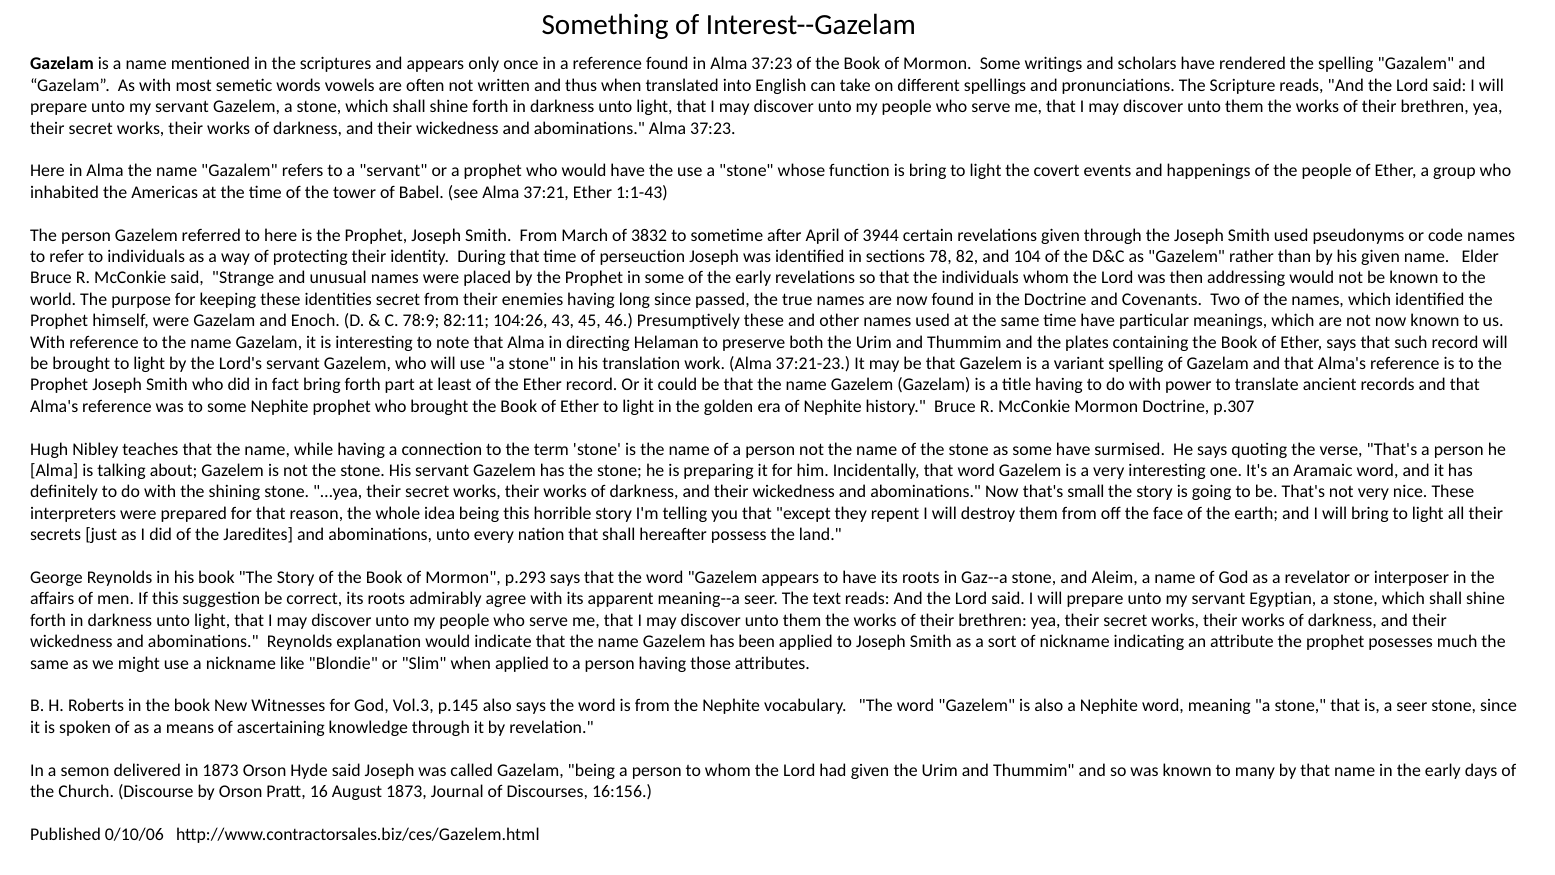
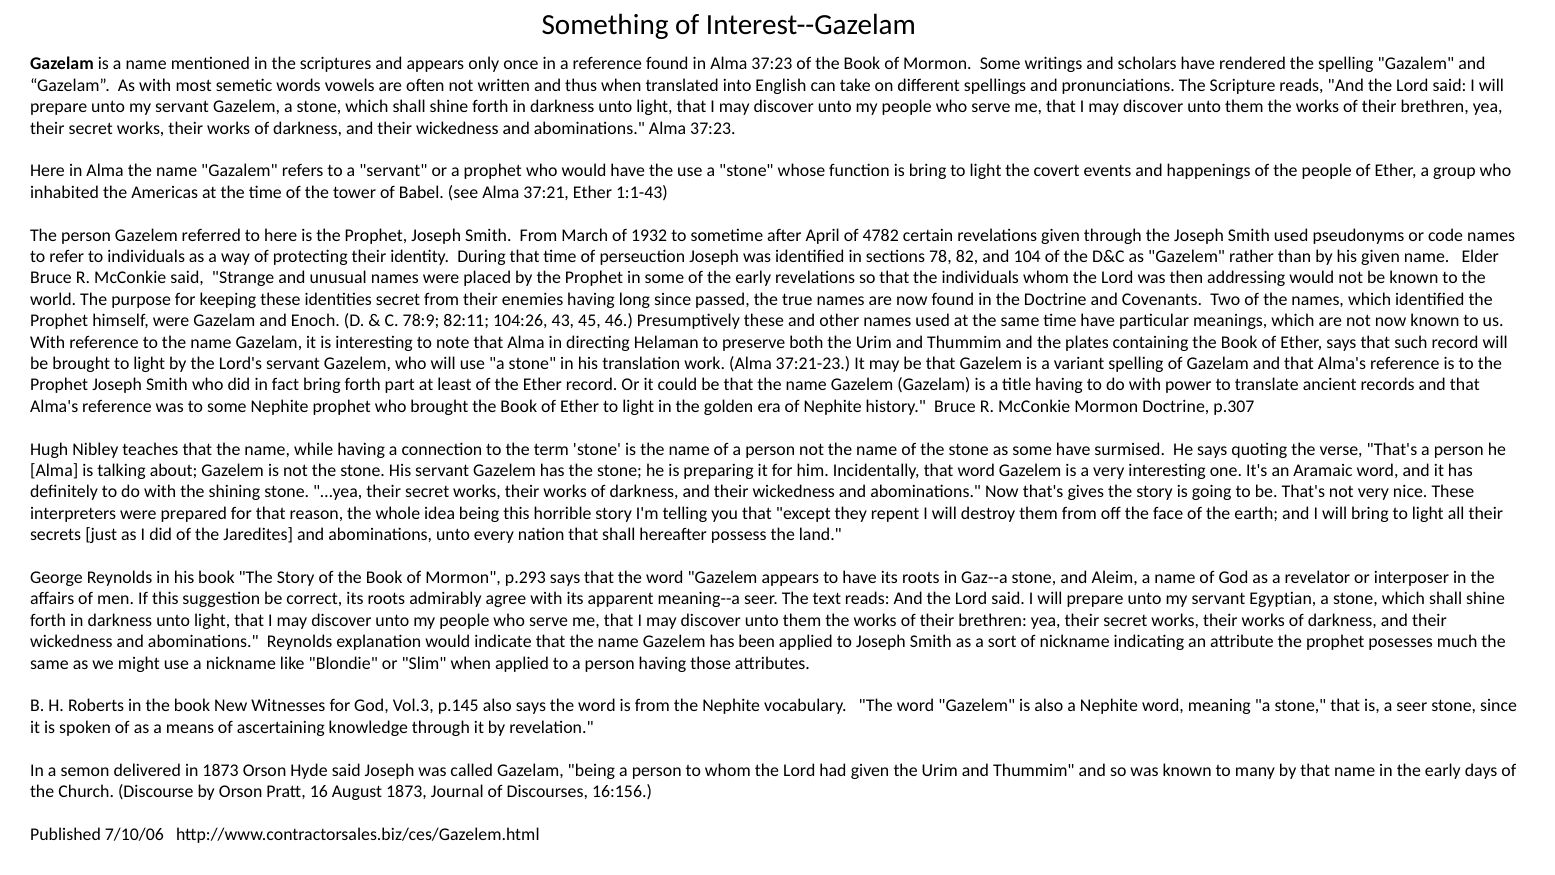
3832: 3832 -> 1932
3944: 3944 -> 4782
small: small -> gives
0/10/06: 0/10/06 -> 7/10/06
